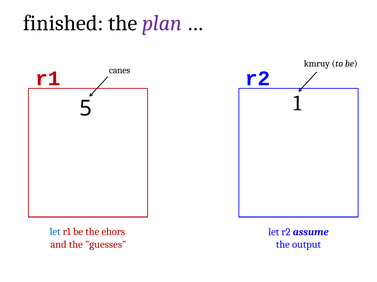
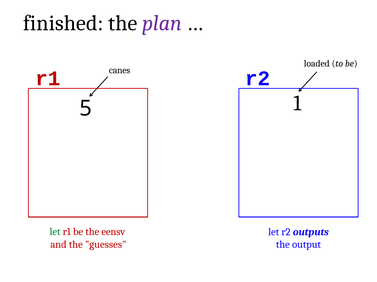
kmruy: kmruy -> loaded
let at (55, 232) colour: blue -> green
ehors: ehors -> eensv
assume: assume -> outputs
